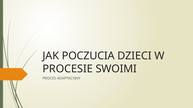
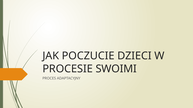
POCZUCIA: POCZUCIA -> POCZUCIE
